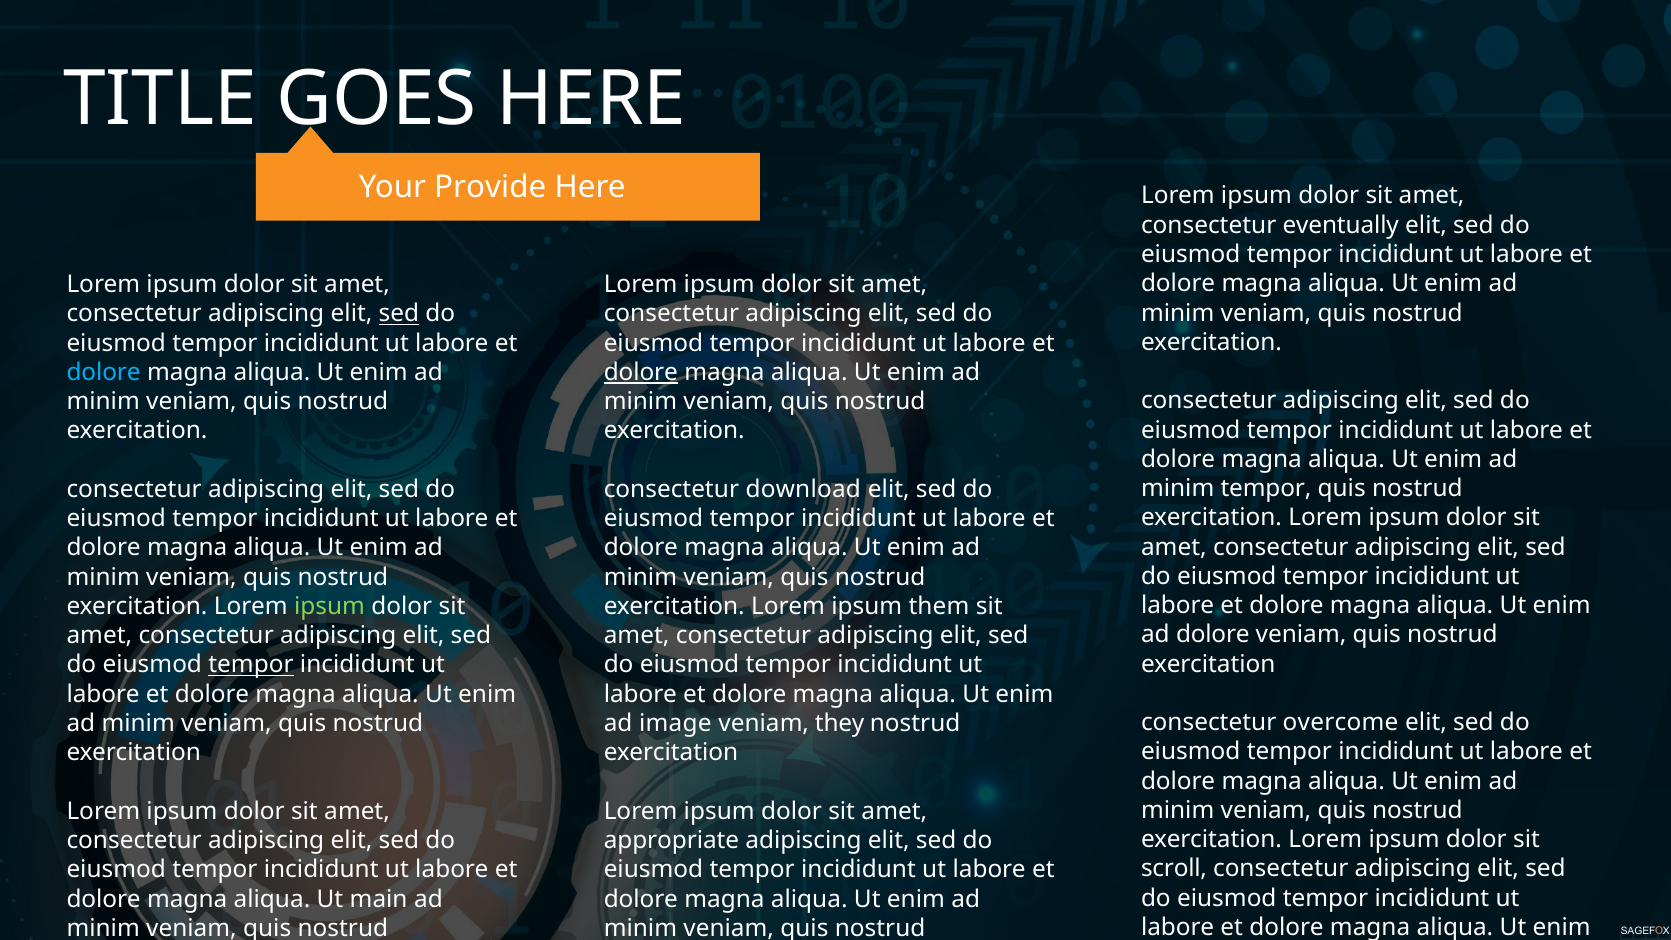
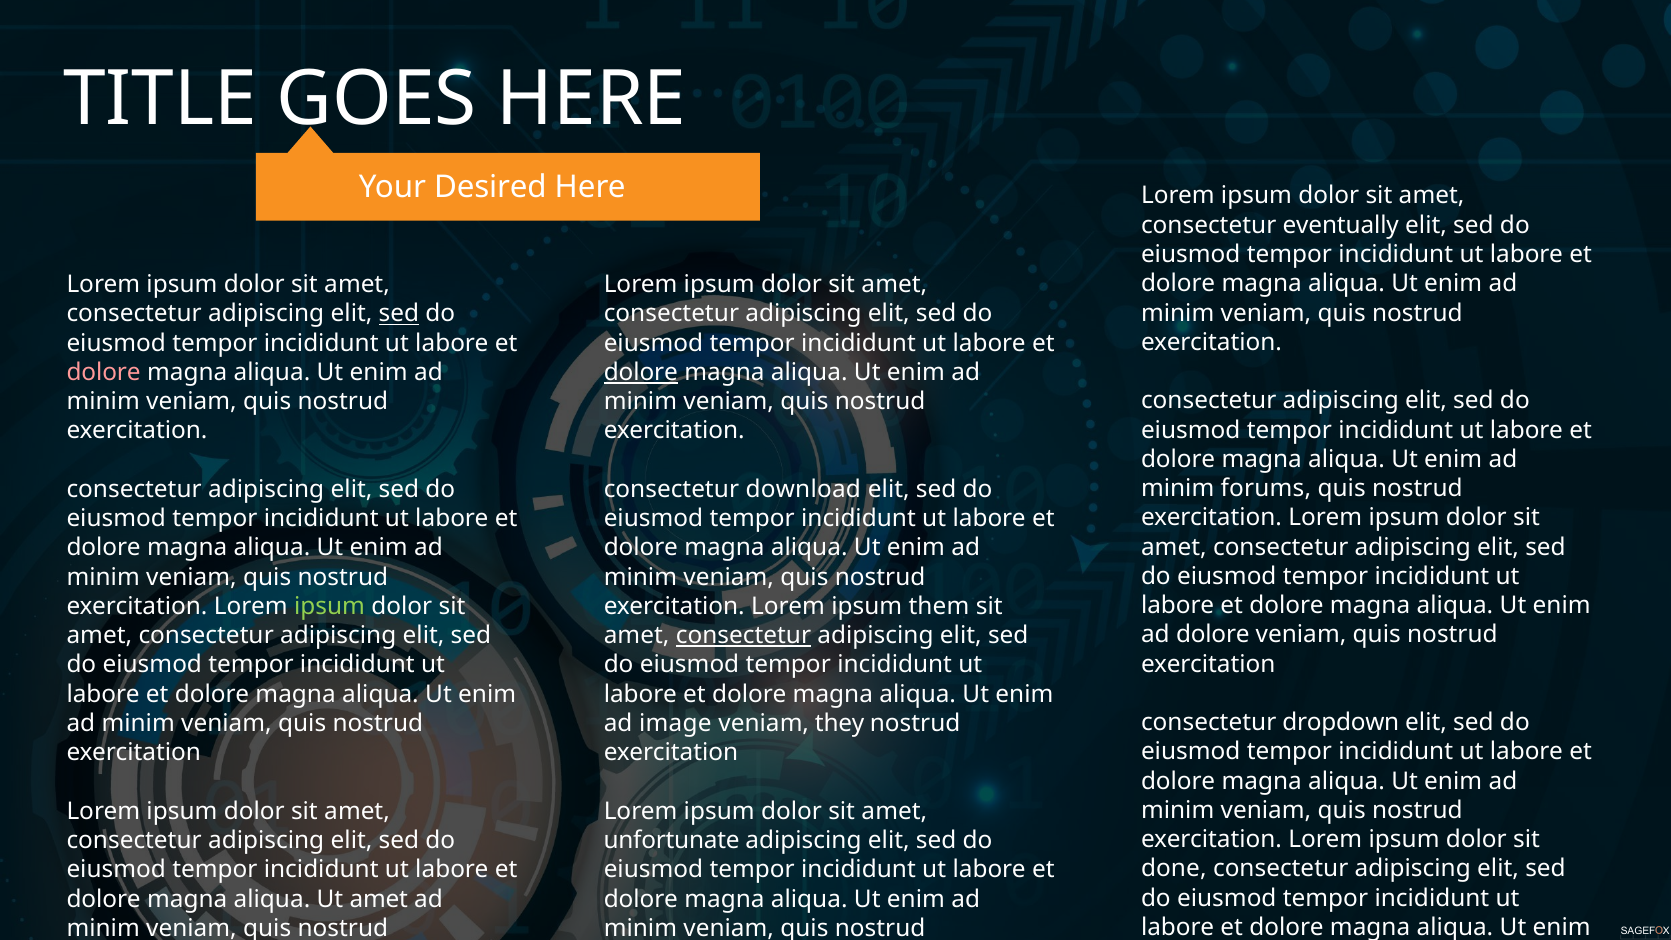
Provide: Provide -> Desired
dolore at (104, 372) colour: light blue -> pink
minim tempor: tempor -> forums
consectetur at (743, 636) underline: none -> present
tempor at (251, 665) underline: present -> none
overcome: overcome -> dropdown
appropriate: appropriate -> unfortunate
scroll: scroll -> done
Ut main: main -> amet
